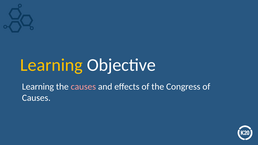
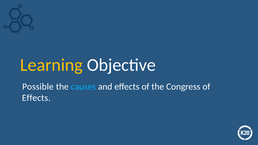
Learning at (38, 87): Learning -> Possible
causes at (83, 87) colour: pink -> light blue
Causes at (36, 98): Causes -> Effects
